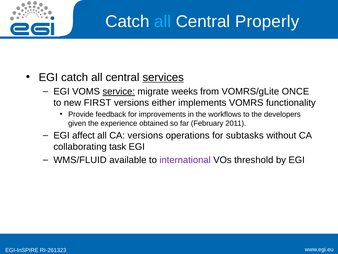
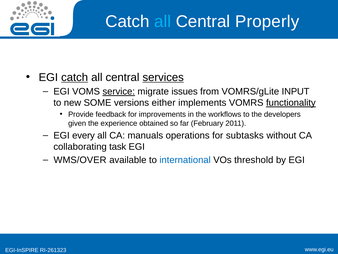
catch at (75, 77) underline: none -> present
weeks: weeks -> issues
ONCE: ONCE -> INPUT
FIRST: FIRST -> SOME
functionality underline: none -> present
affect: affect -> every
CA versions: versions -> manuals
WMS/FLUID: WMS/FLUID -> WMS/OVER
international colour: purple -> blue
